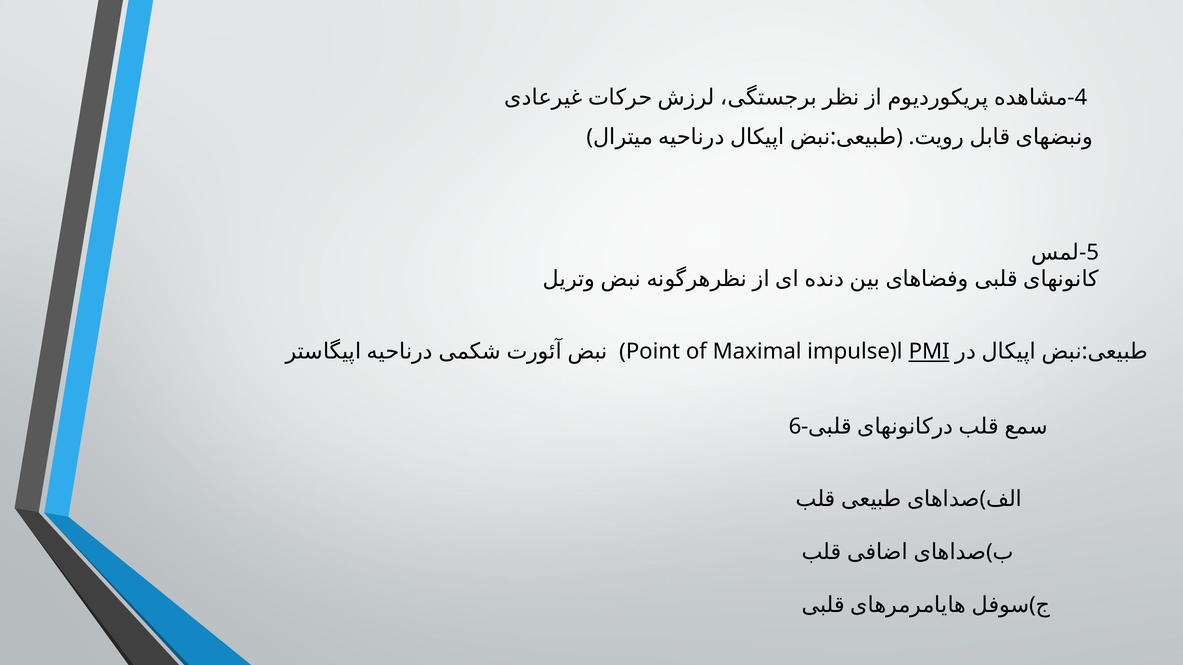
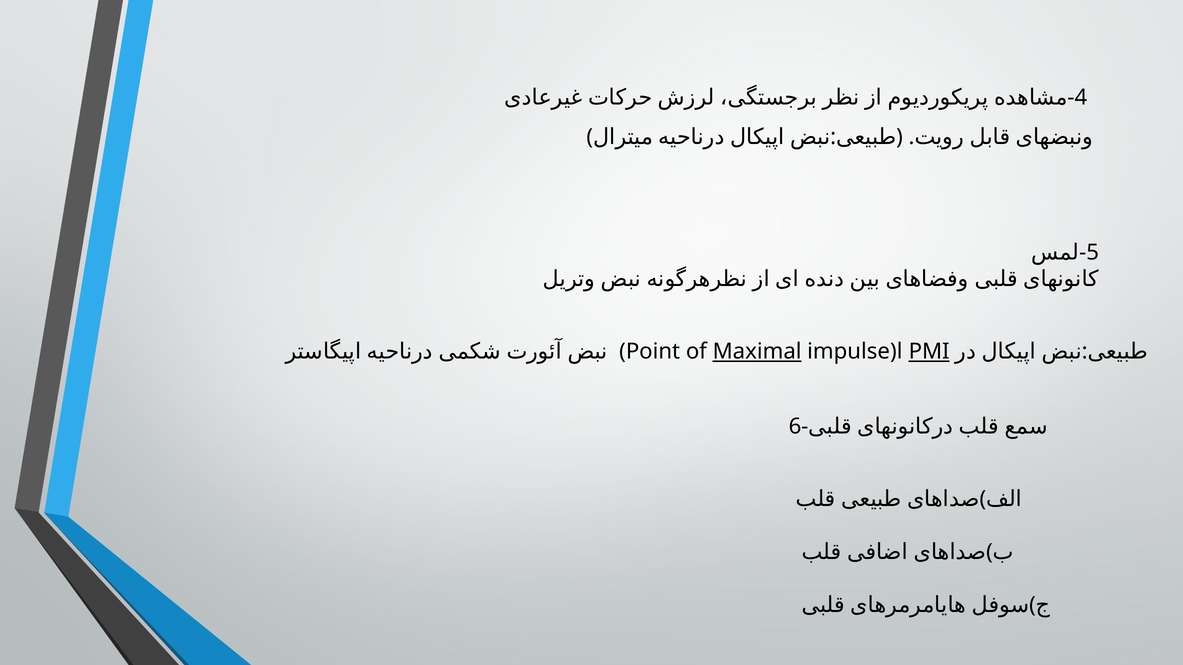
Maximal underline: none -> present
